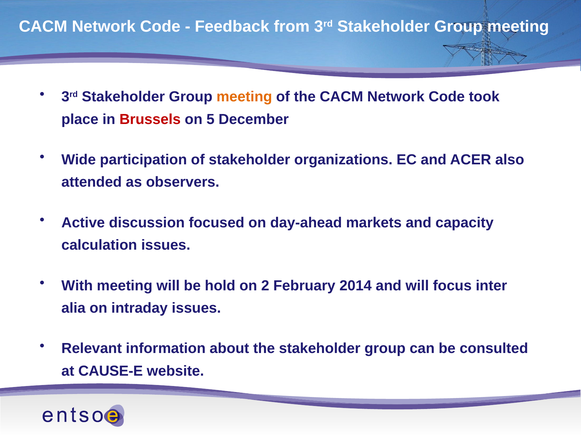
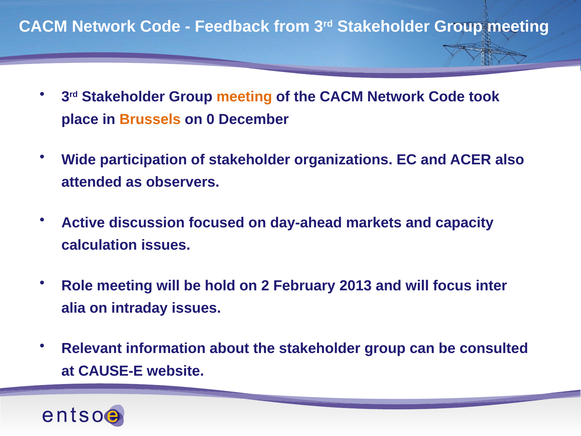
Brussels colour: red -> orange
5: 5 -> 0
With: With -> Role
2014: 2014 -> 2013
